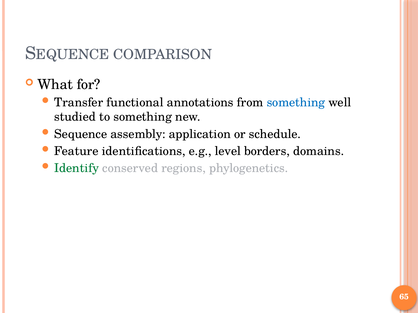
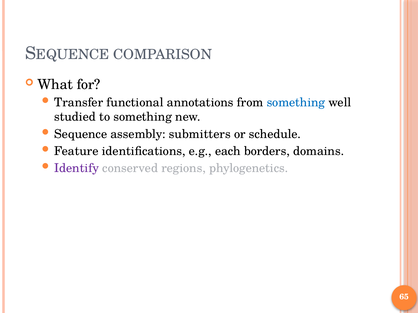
application: application -> submitters
level: level -> each
Identify colour: green -> purple
